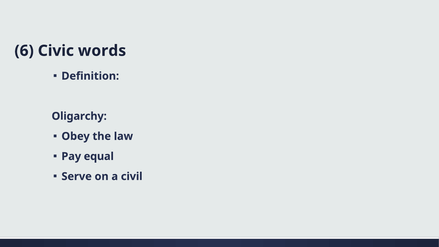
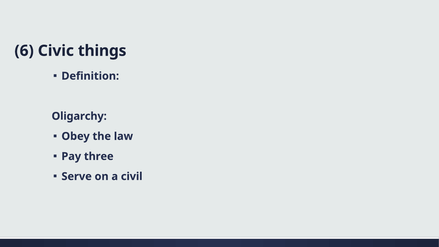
words: words -> things
equal: equal -> three
